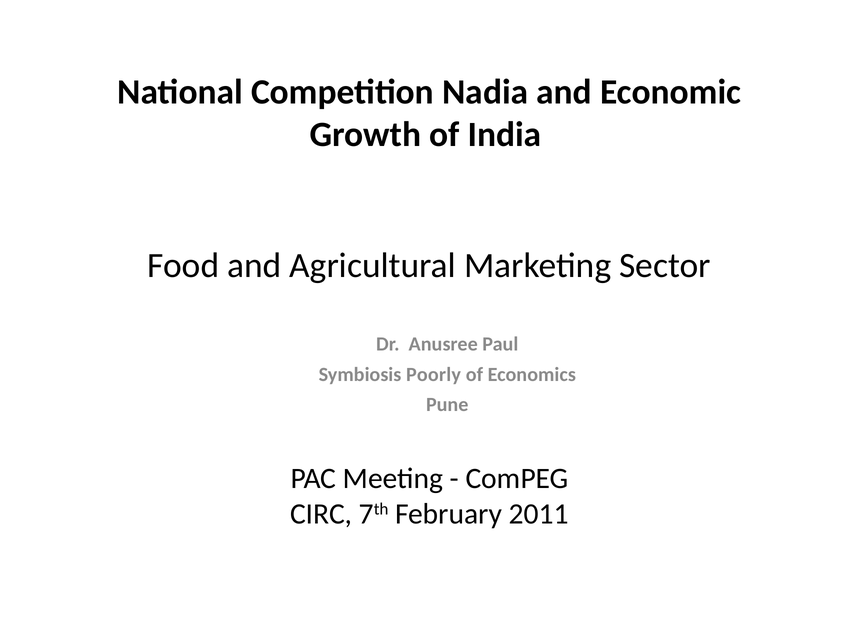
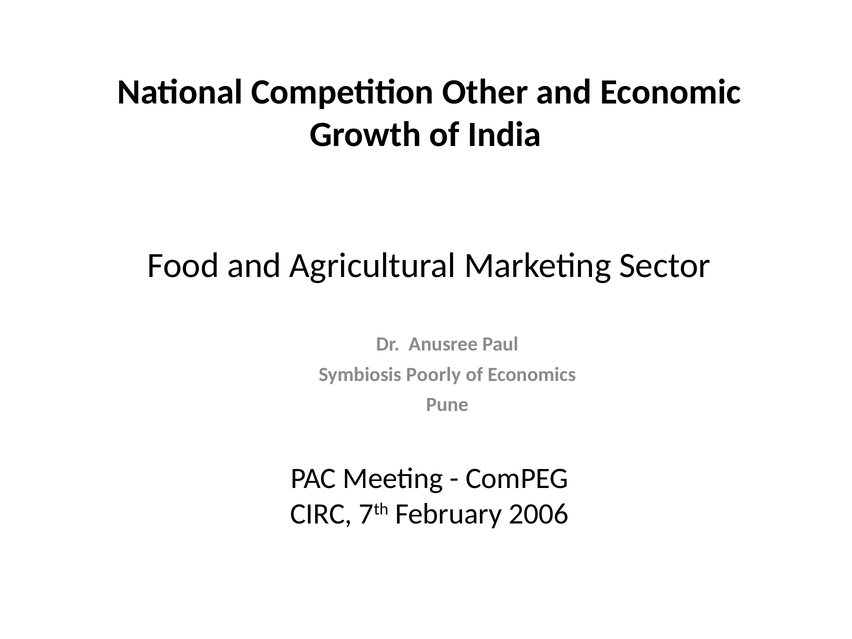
Nadia: Nadia -> Other
2011: 2011 -> 2006
